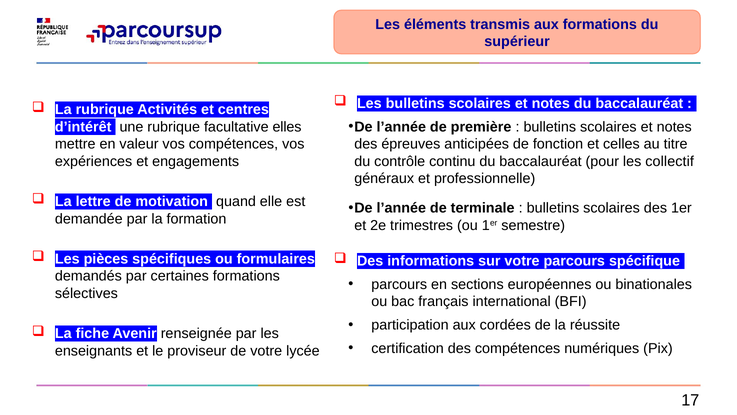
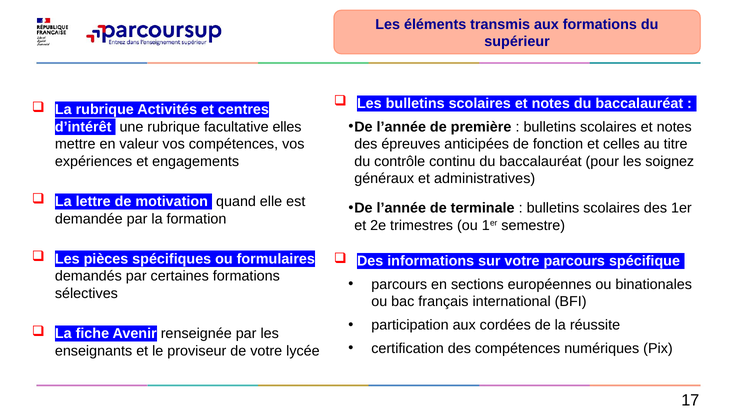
collectif: collectif -> soignez
professionnelle: professionnelle -> administratives
